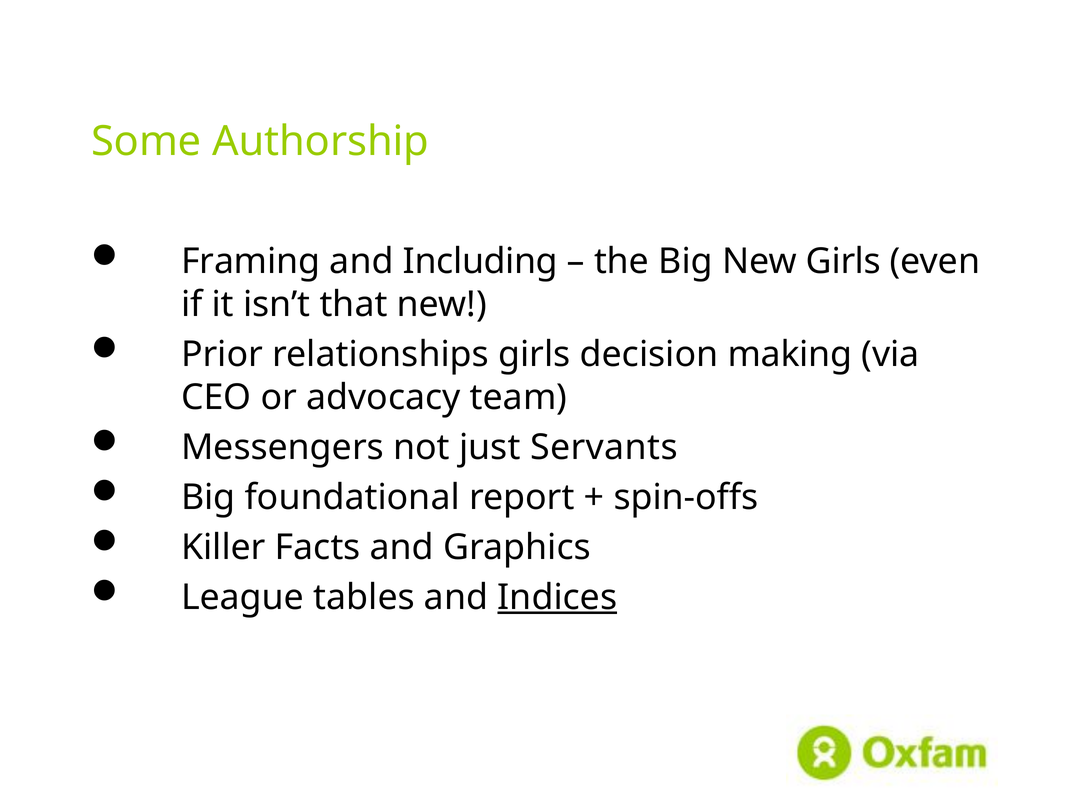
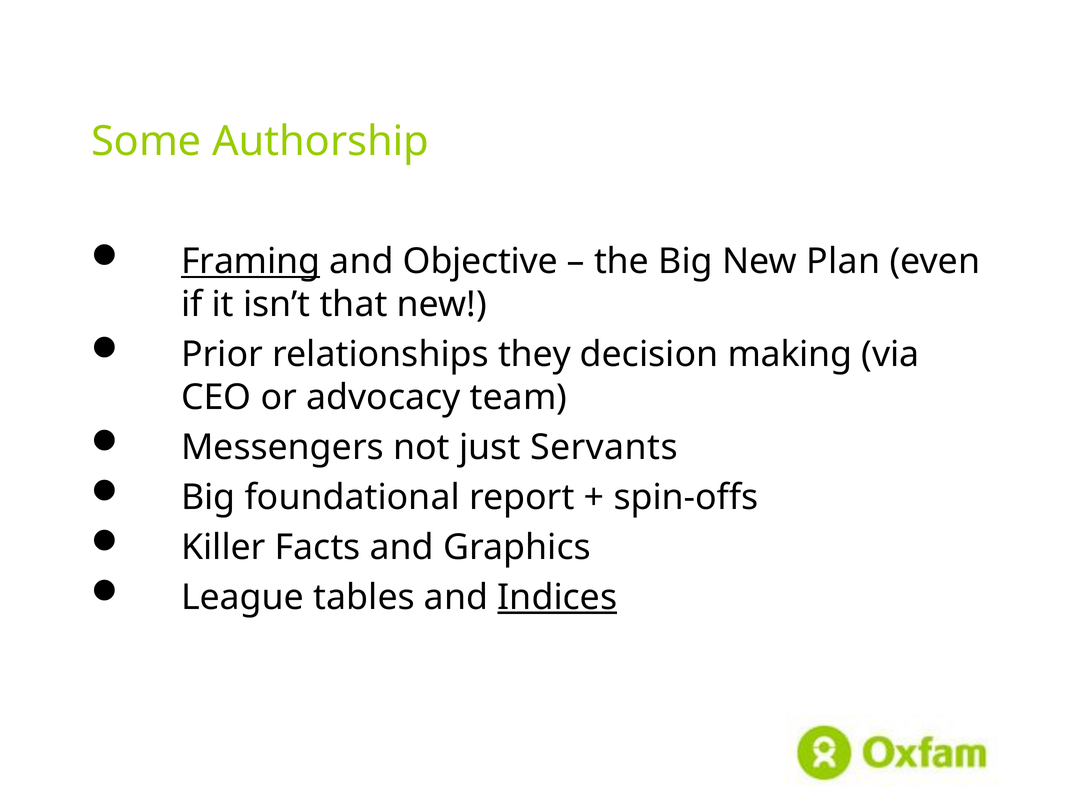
Framing underline: none -> present
Including: Including -> Objective
New Girls: Girls -> Plan
relationships girls: girls -> they
